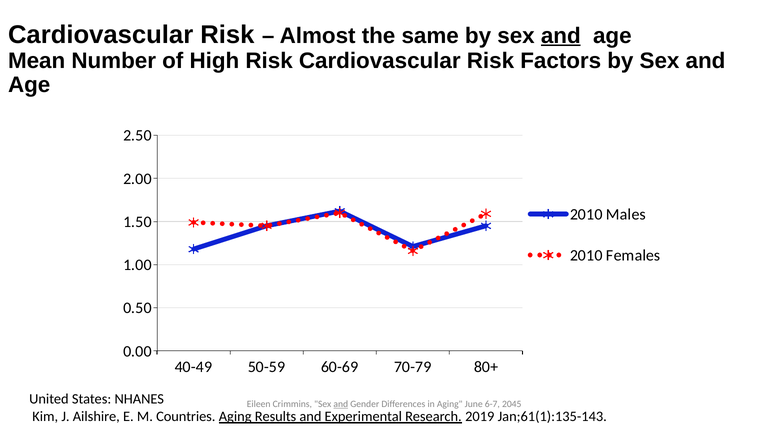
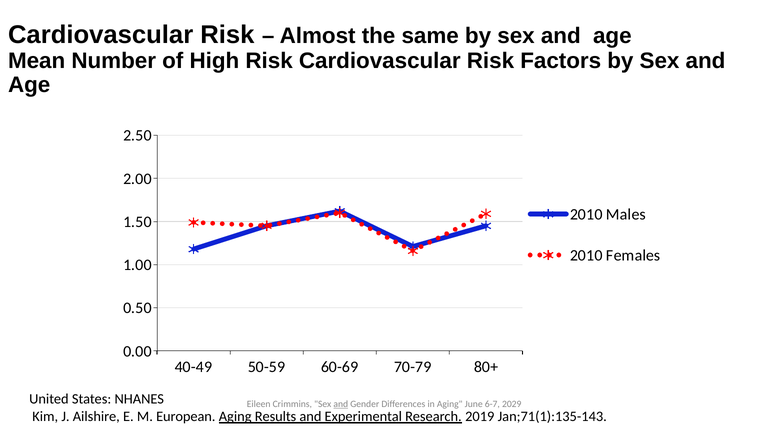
and at (561, 36) underline: present -> none
2045: 2045 -> 2029
Countries: Countries -> European
Jan;61(1):135-143: Jan;61(1):135-143 -> Jan;71(1):135-143
